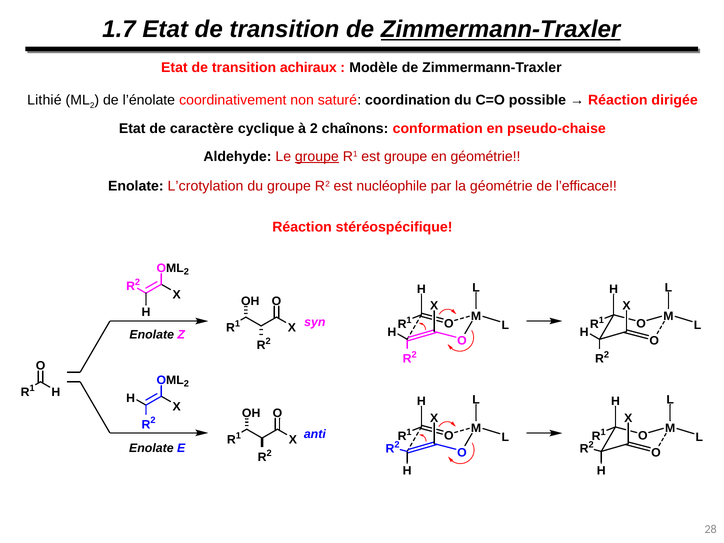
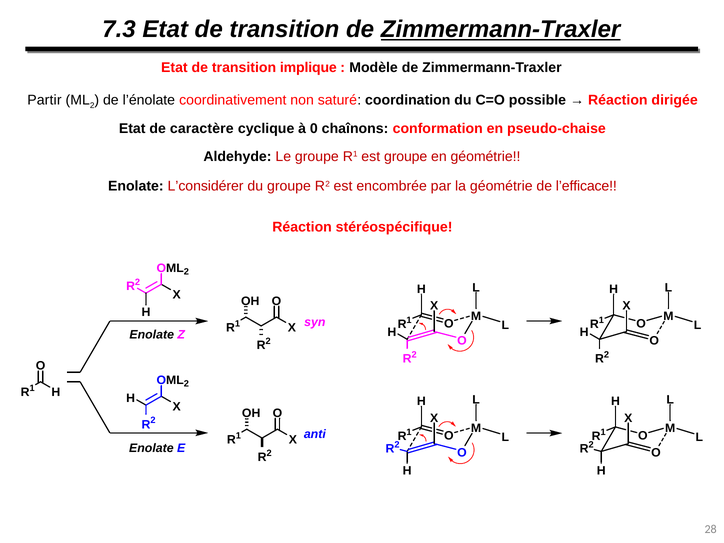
1.7: 1.7 -> 7.3
achiraux: achiraux -> implique
Lithié: Lithié -> Partir
à 2: 2 -> 0
groupe at (317, 156) underline: present -> none
L’crotylation: L’crotylation -> L’considérer
nucléophile: nucléophile -> encombrée
